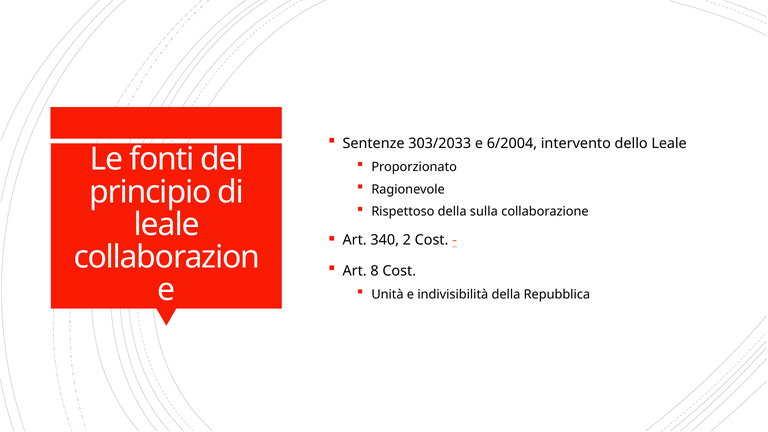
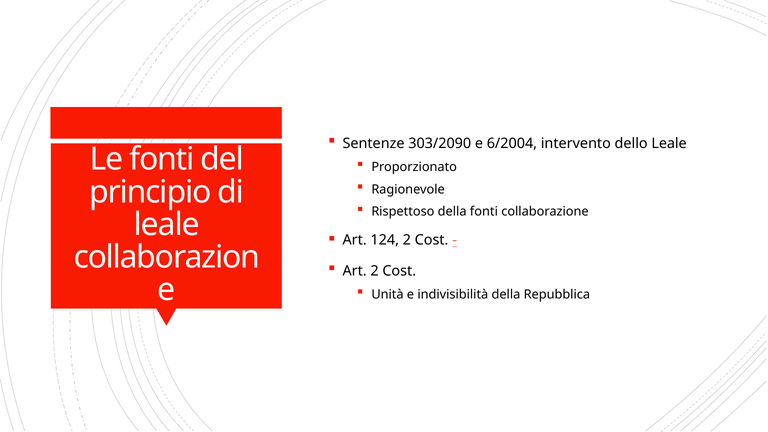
303/2033: 303/2033 -> 303/2090
della sulla: sulla -> fonti
340: 340 -> 124
Art 8: 8 -> 2
